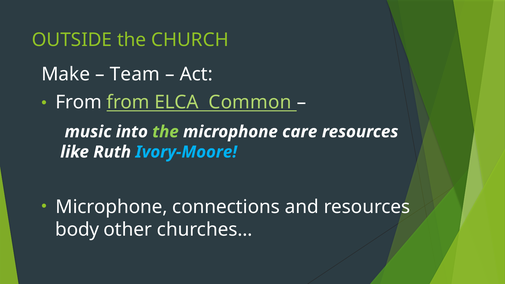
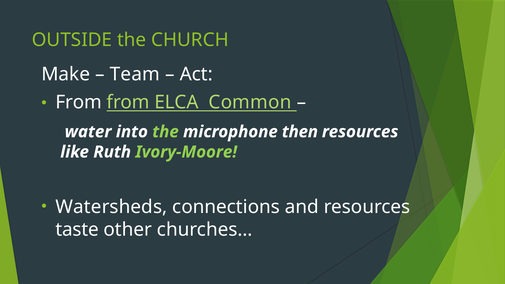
music: music -> water
care: care -> then
Ivory-Moore colour: light blue -> light green
Microphone at (112, 207): Microphone -> Watersheds
body: body -> taste
